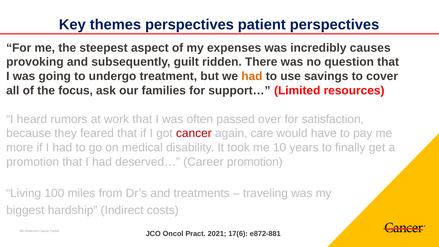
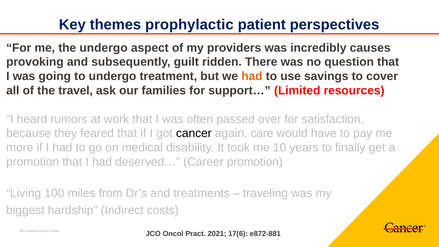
themes perspectives: perspectives -> prophylactic
the steepest: steepest -> undergo
expenses: expenses -> providers
focus: focus -> travel
cancer at (194, 133) colour: red -> black
